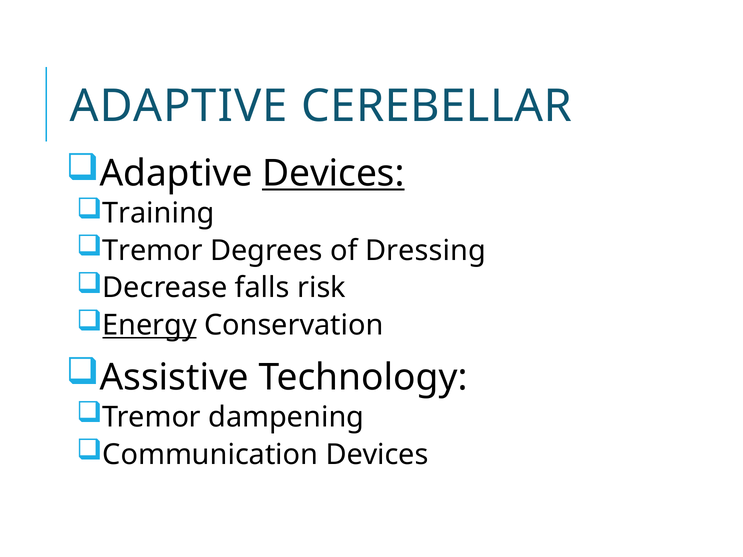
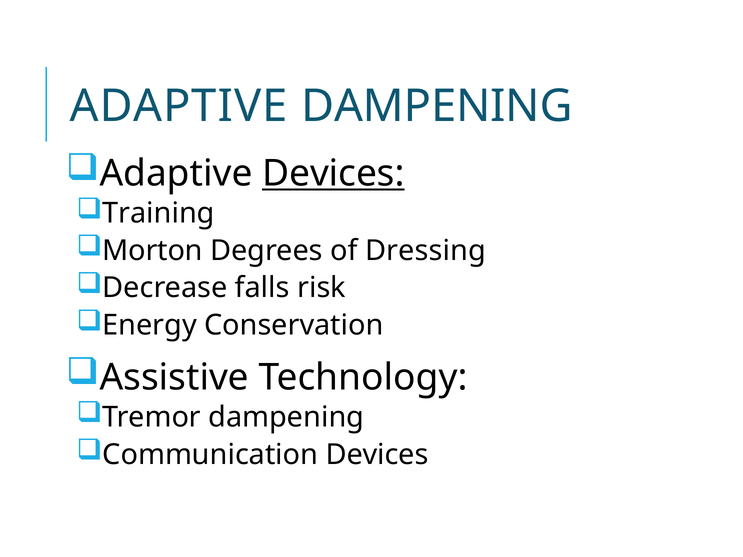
ADAPTIVE CEREBELLAR: CEREBELLAR -> DAMPENING
Tremor at (153, 251): Tremor -> Morton
Energy underline: present -> none
